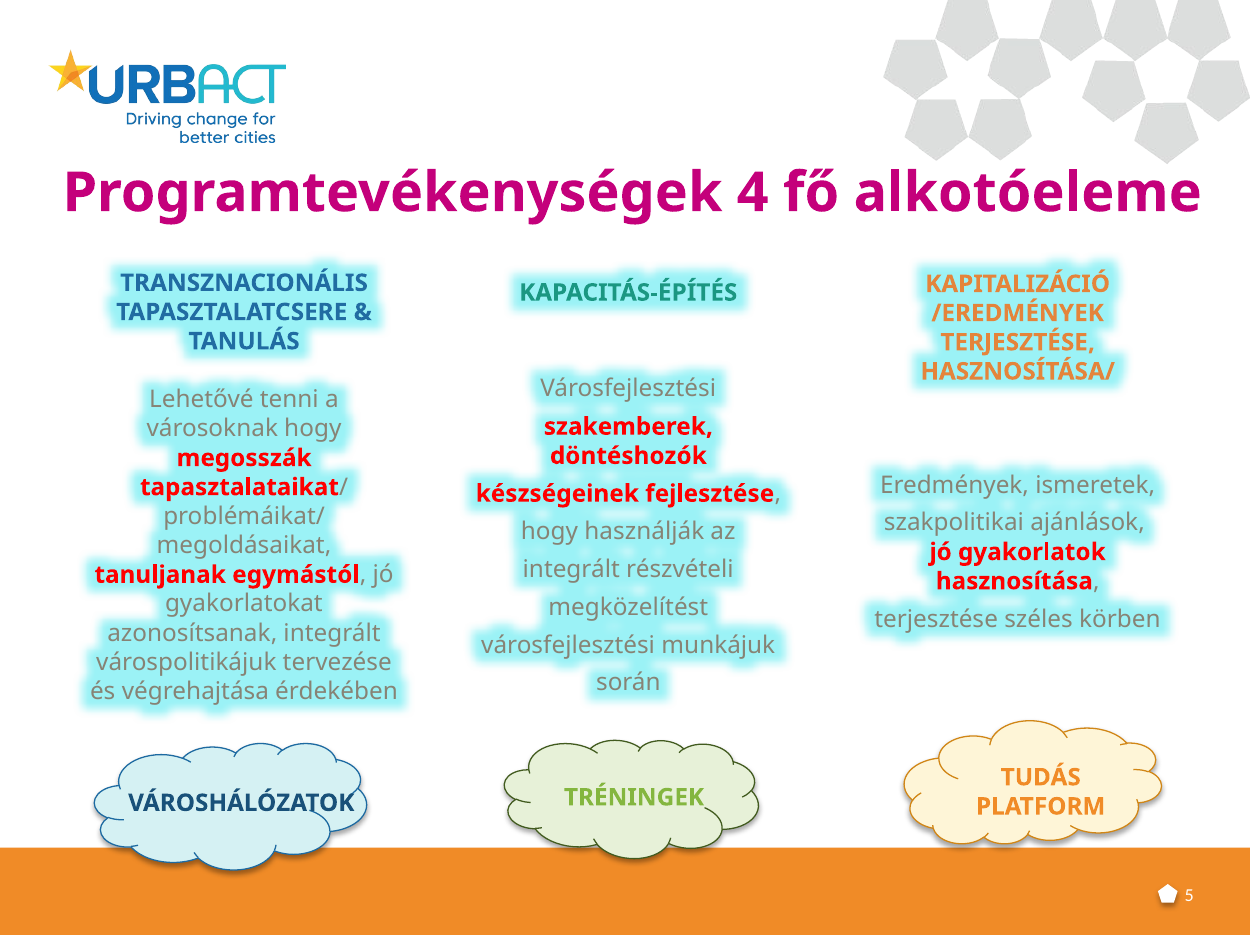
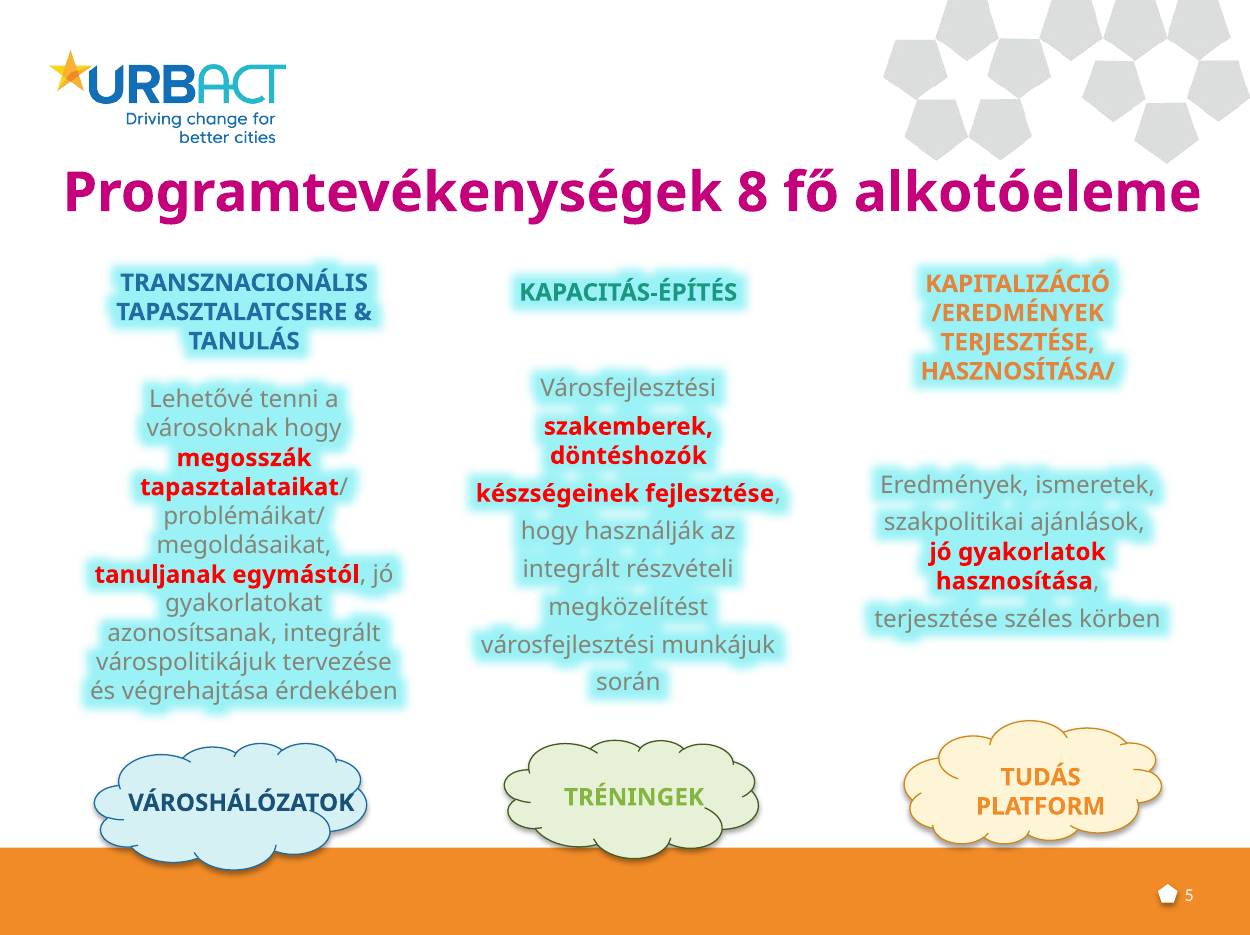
4: 4 -> 8
